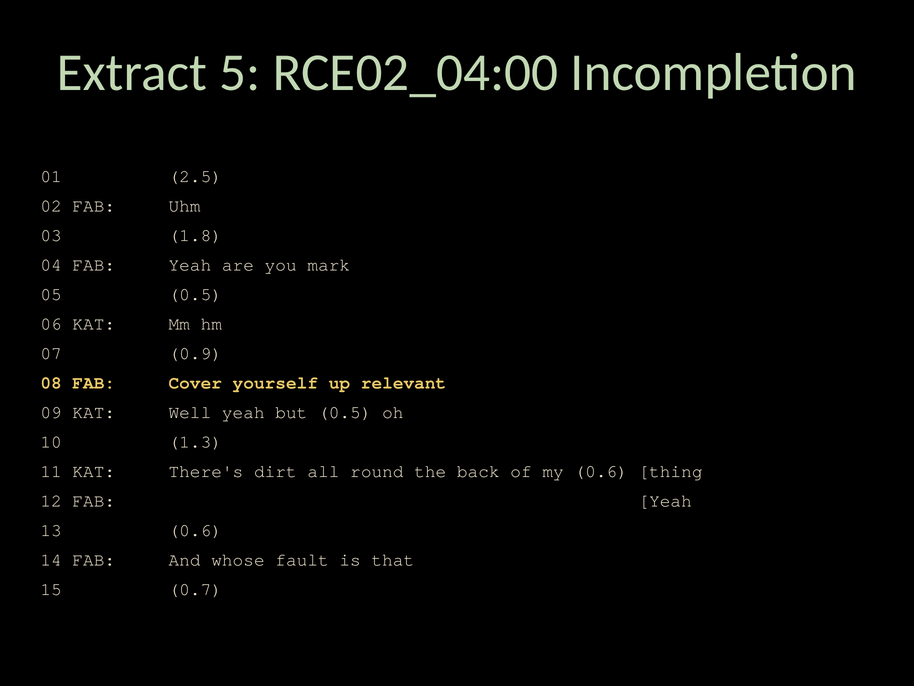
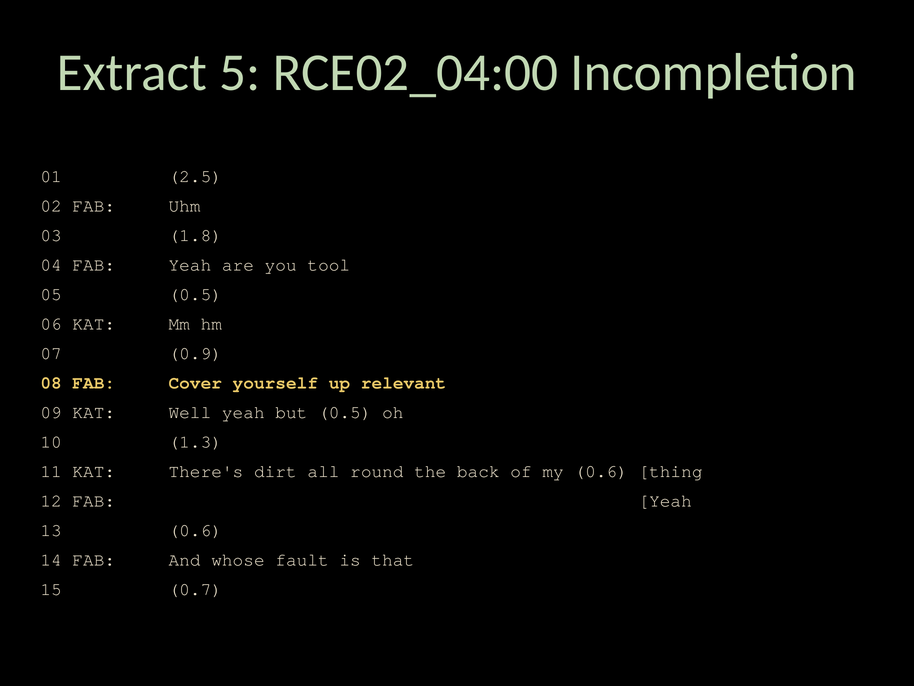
mark: mark -> tool
